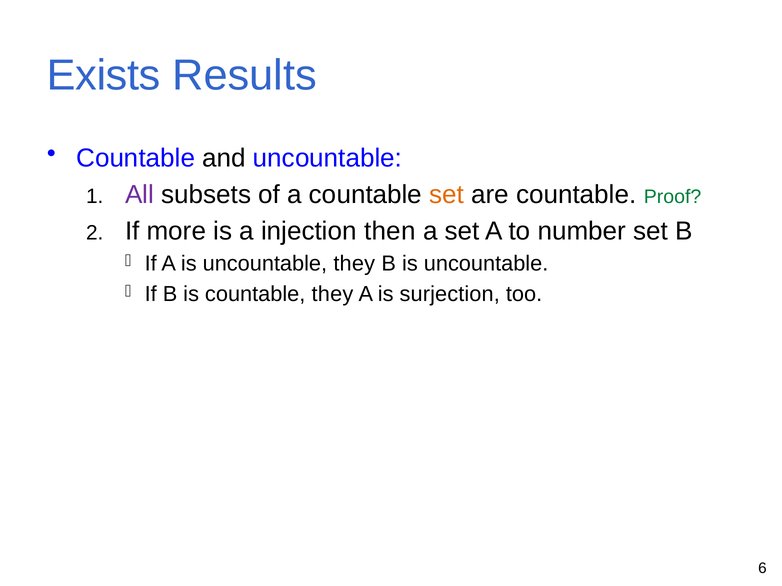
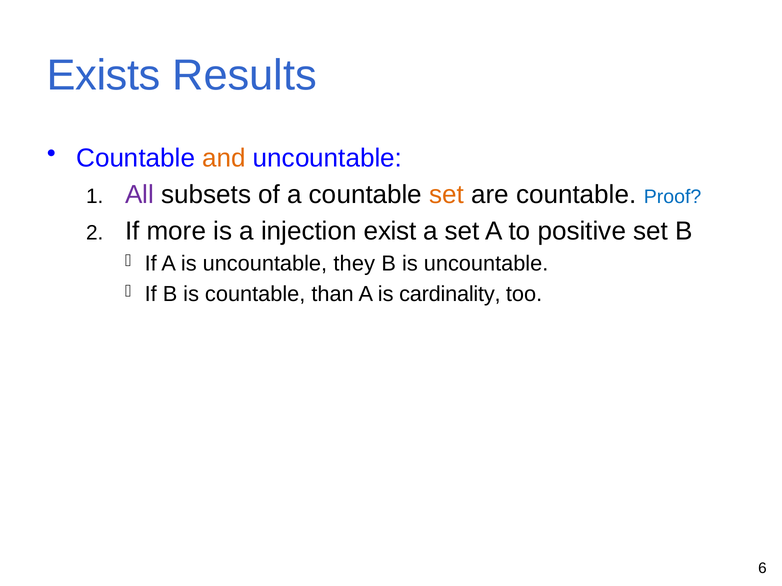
and colour: black -> orange
Proof colour: green -> blue
then: then -> exist
number: number -> positive
countable they: they -> than
surjection: surjection -> cardinality
